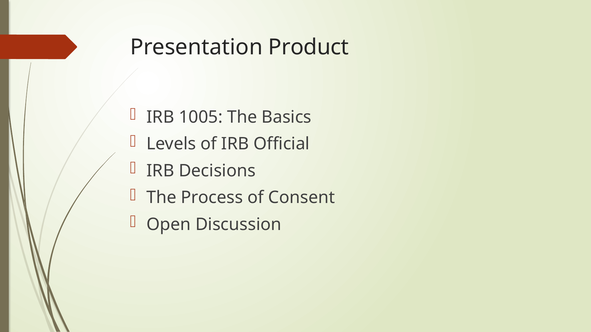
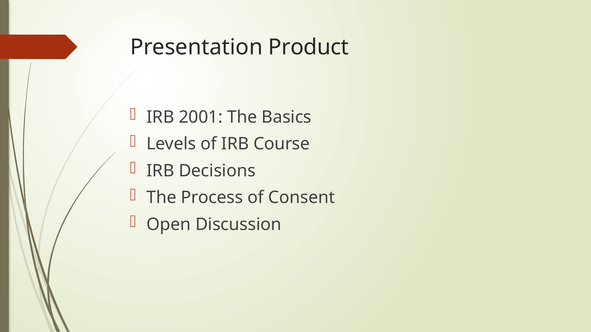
1005: 1005 -> 2001
Official: Official -> Course
